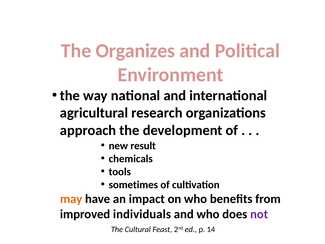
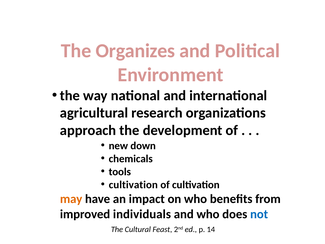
result: result -> down
sometimes at (133, 185): sometimes -> cultivation
not colour: purple -> blue
